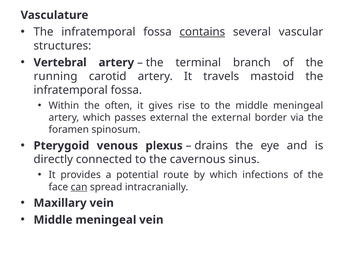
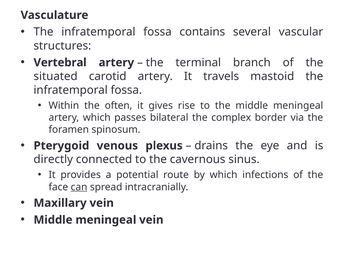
contains underline: present -> none
running: running -> situated
passes external: external -> bilateral
the external: external -> complex
